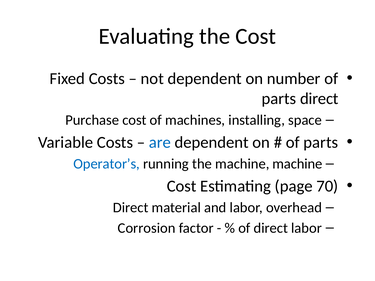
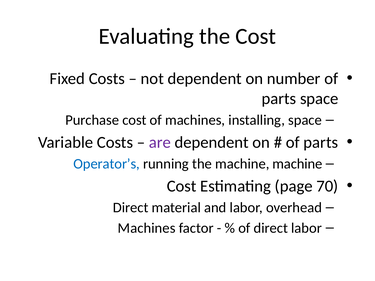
parts direct: direct -> space
are colour: blue -> purple
Corrosion at (147, 228): Corrosion -> Machines
